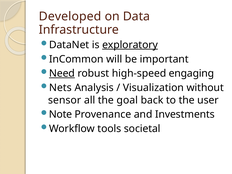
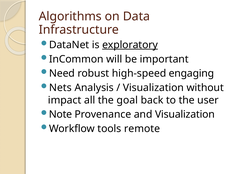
Developed: Developed -> Algorithms
Need underline: present -> none
sensor: sensor -> impact
and Investments: Investments -> Visualization
societal: societal -> remote
